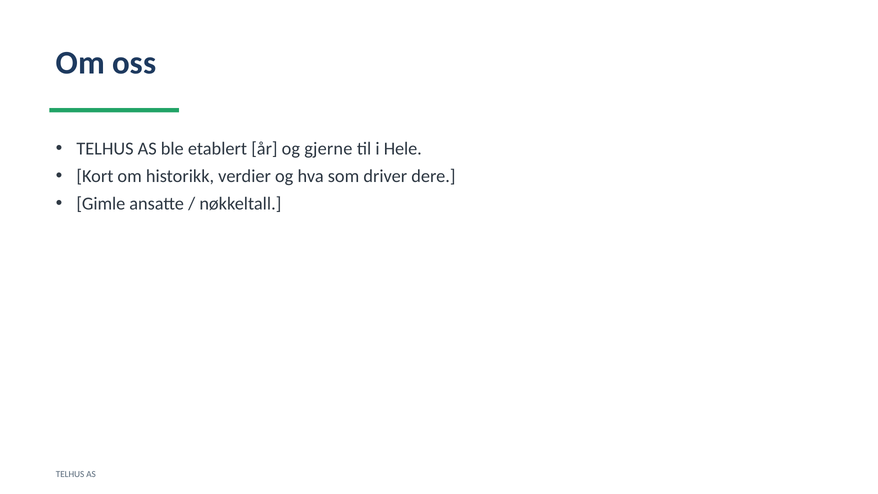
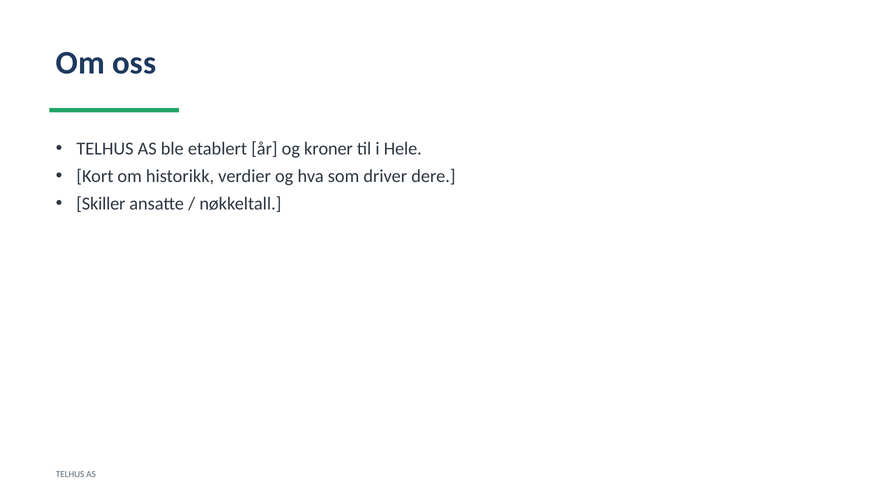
gjerne: gjerne -> kroner
Gimle: Gimle -> Skiller
